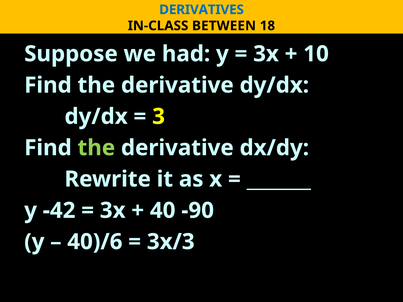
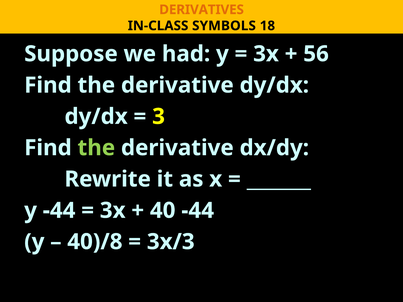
DERIVATIVES colour: blue -> orange
BETWEEN: BETWEEN -> SYMBOLS
10: 10 -> 56
y -42: -42 -> -44
40 -90: -90 -> -44
40)/6: 40)/6 -> 40)/8
